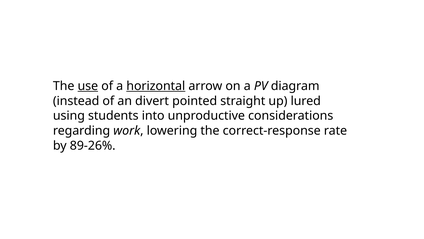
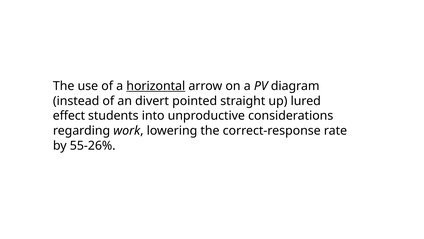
use underline: present -> none
using: using -> effect
89-26%: 89-26% -> 55-26%
